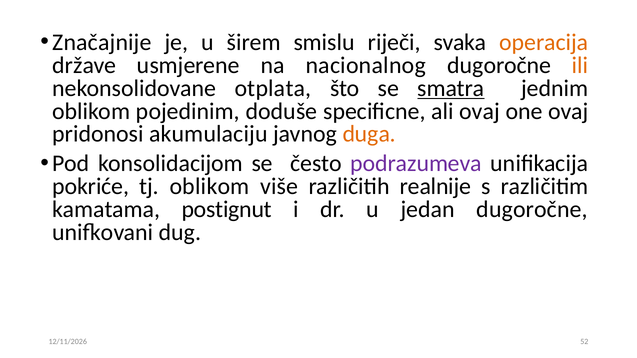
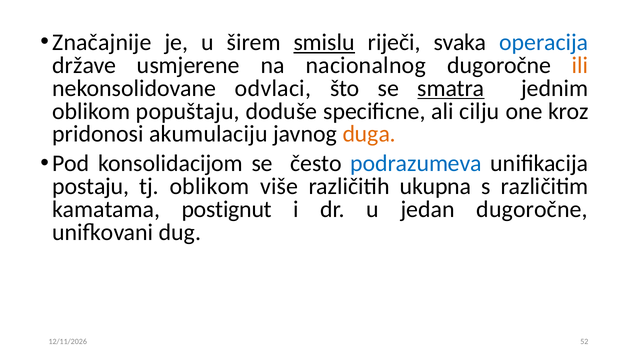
smislu underline: none -> present
operacija colour: orange -> blue
otplata: otplata -> odvlaci
pojedinim: pojedinim -> popuštaju
ali ovaj: ovaj -> cilju
one ovaj: ovaj -> kroz
podrazumeva colour: purple -> blue
pokriće: pokriće -> postaju
realnije: realnije -> ukupna
